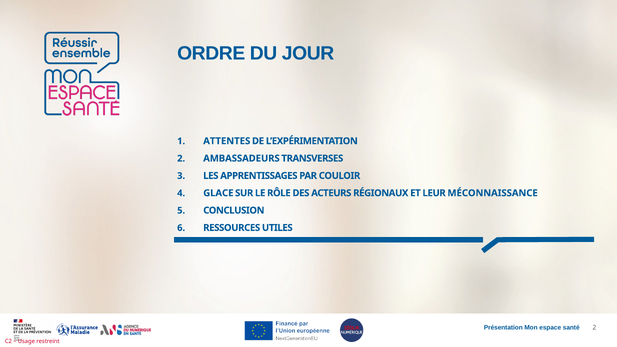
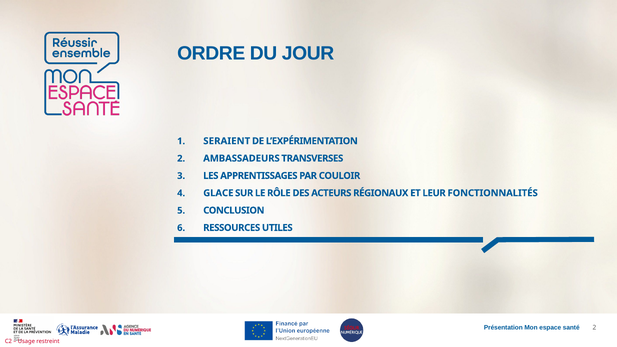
ATTENTES: ATTENTES -> SERAIENT
MÉCONNAISSANCE: MÉCONNAISSANCE -> FONCTIONNALITÉS
